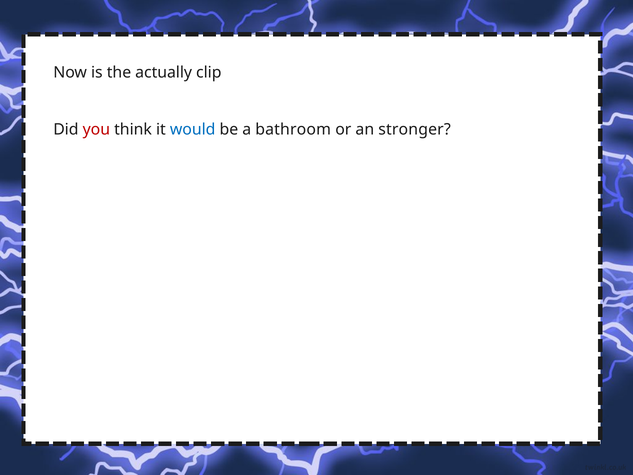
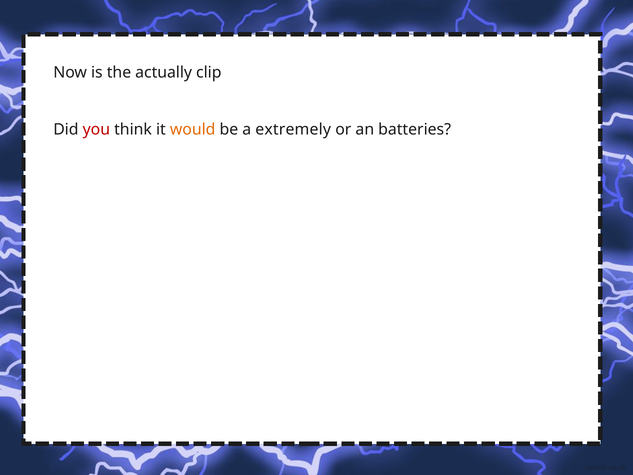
would colour: blue -> orange
bathroom: bathroom -> extremely
stronger: stronger -> batteries
